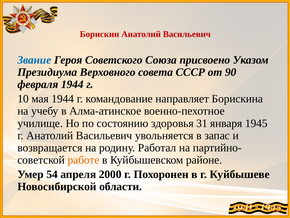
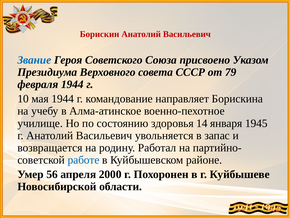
90: 90 -> 79
31: 31 -> 14
работе colour: orange -> blue
54: 54 -> 56
